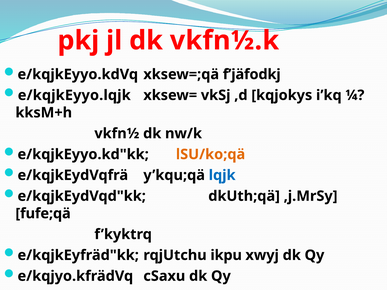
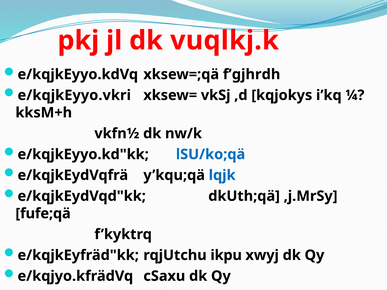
vkfn½.k: vkfn½.k -> vuqlkj.k
f’jäfodkj: f’jäfodkj -> f’gjhrdh
e/kqjkEyyo.lqjk: e/kqjkEyyo.lqjk -> e/kqjkEyyo.vkri
lSU/ko;qä colour: orange -> blue
